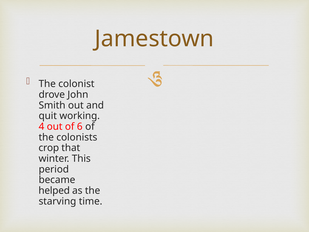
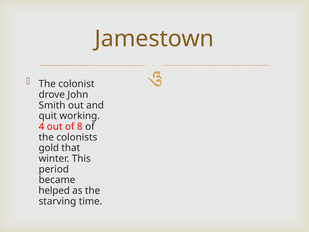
6: 6 -> 8
crop: crop -> gold
